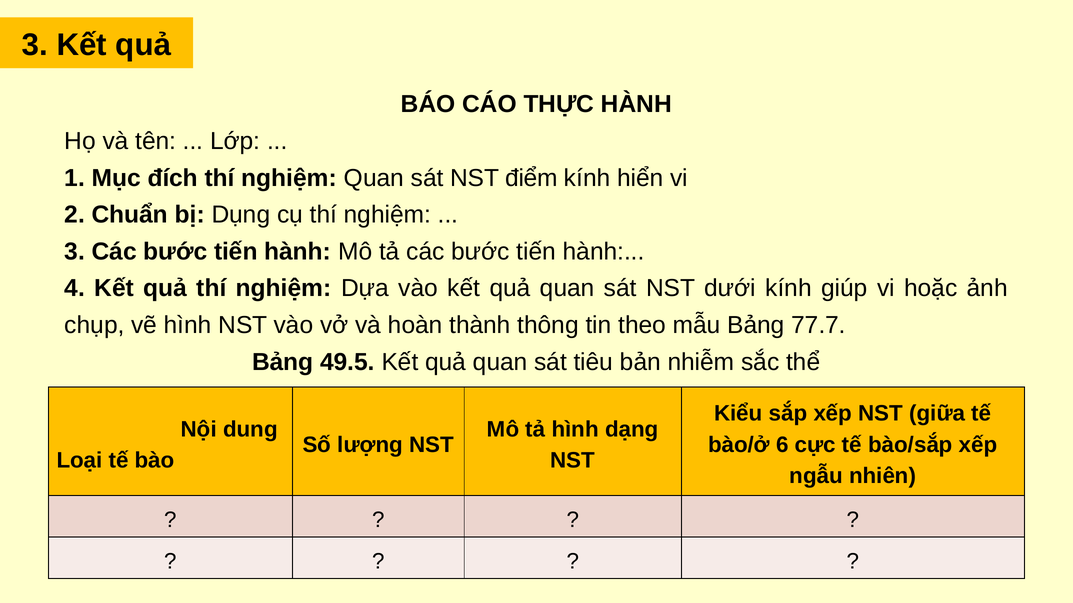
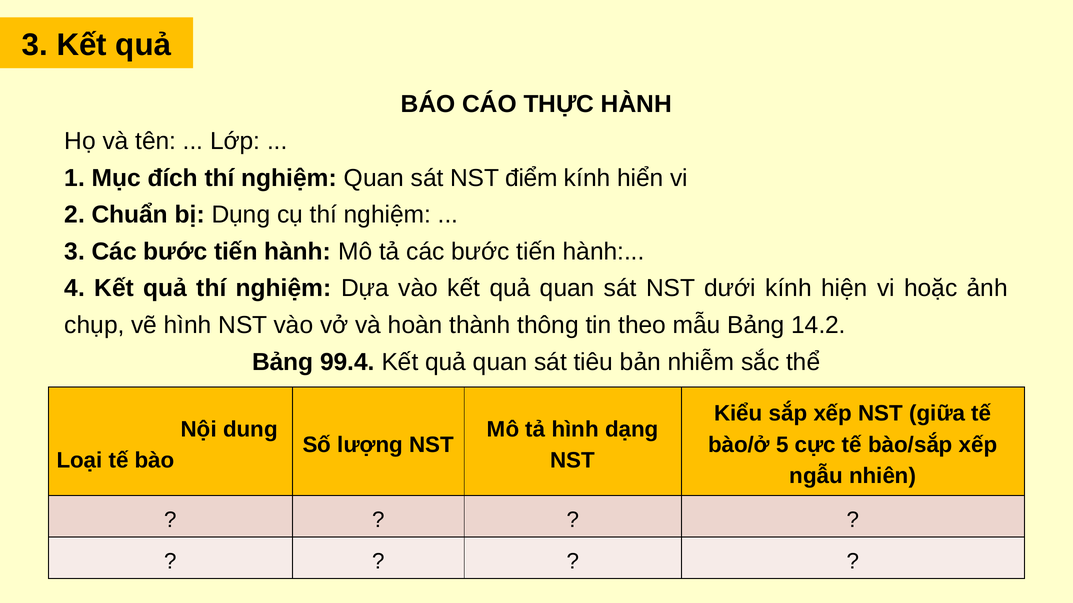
giúp: giúp -> hiện
77.7: 77.7 -> 14.2
49.5: 49.5 -> 99.4
6: 6 -> 5
